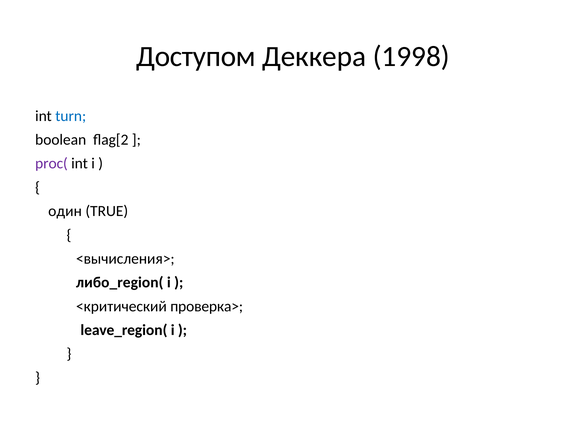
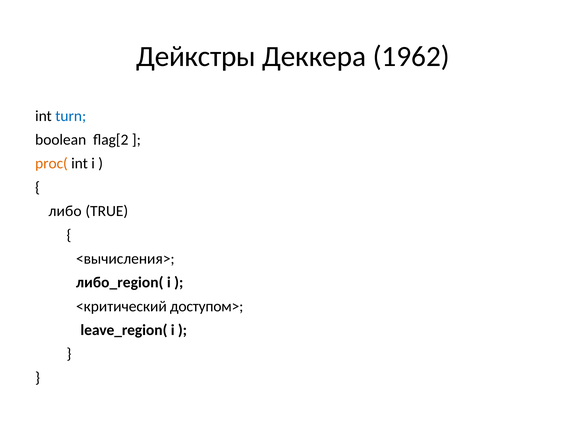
Доступом: Доступом -> Дейкстры
1998: 1998 -> 1962
proc( colour: purple -> orange
один: один -> либо
проверка>: проверка> -> доступом>
